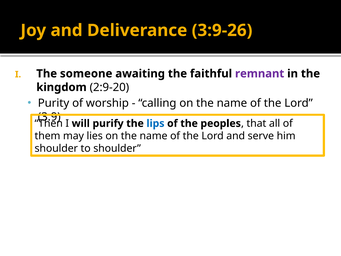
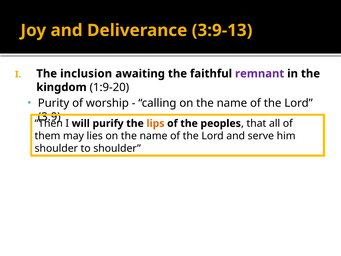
3:9-26: 3:9-26 -> 3:9-13
someone: someone -> inclusion
2:9-20: 2:9-20 -> 1:9-20
lips colour: blue -> orange
